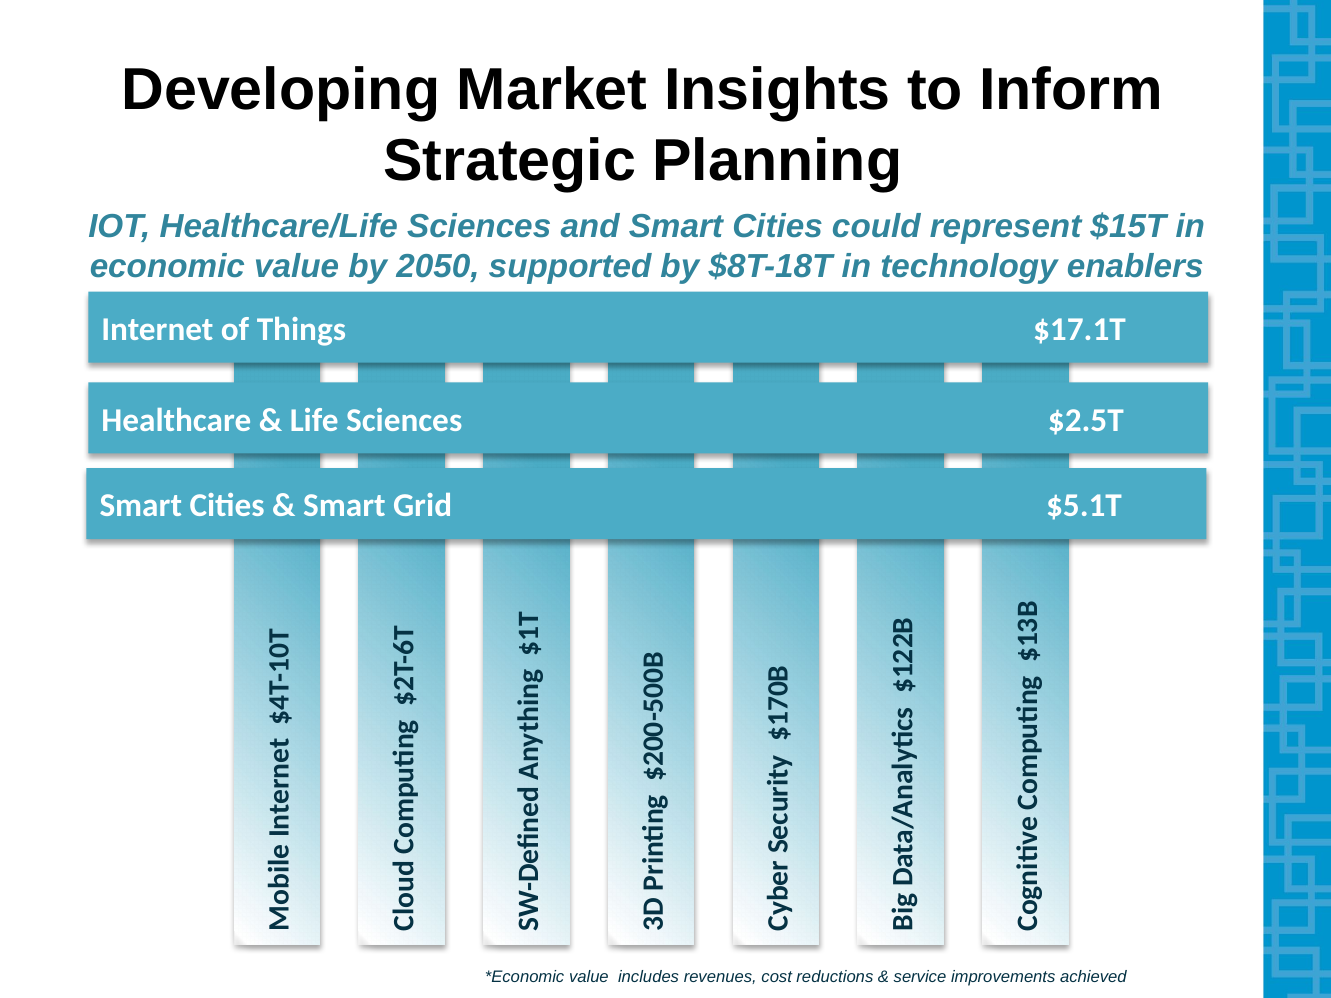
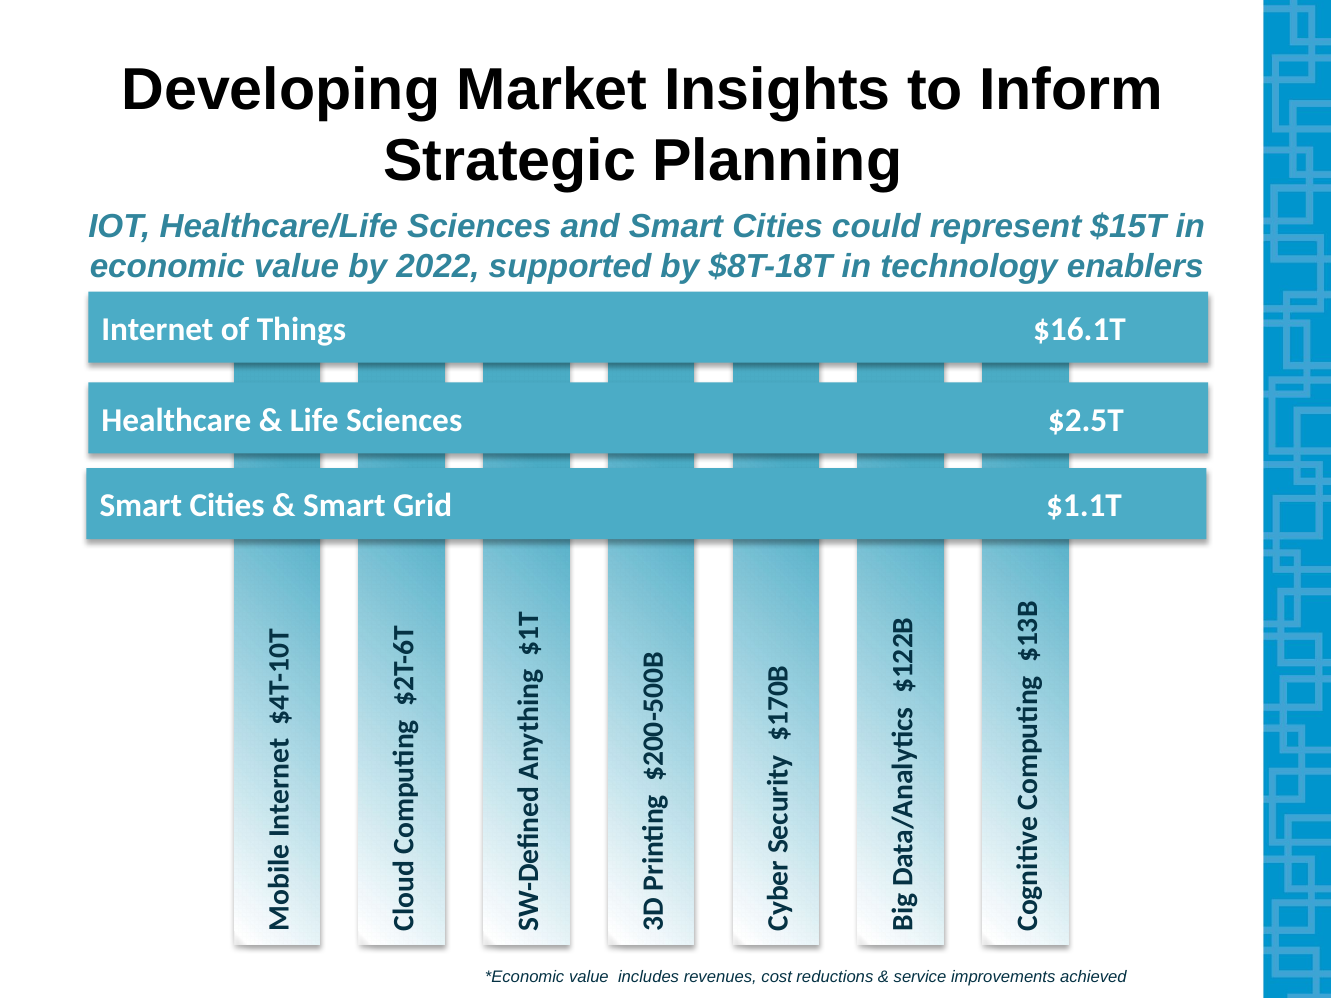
2050: 2050 -> 2022
$17.1T: $17.1T -> $16.1T
$5.1T: $5.1T -> $1.1T
